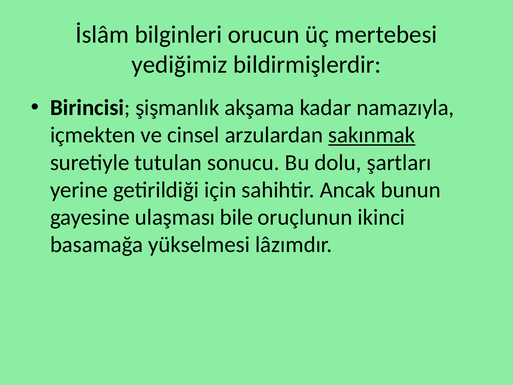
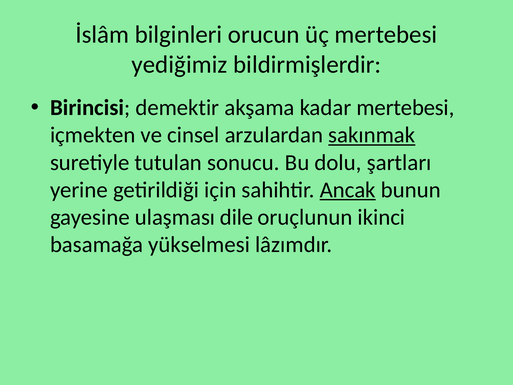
şişmanlık: şişmanlık -> demektir
kadar namazıyla: namazıyla -> mertebesi
Ancak underline: none -> present
bile: bile -> dile
